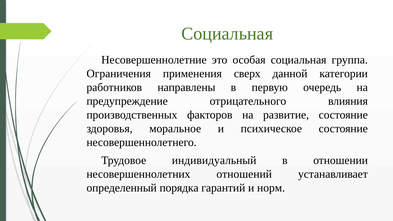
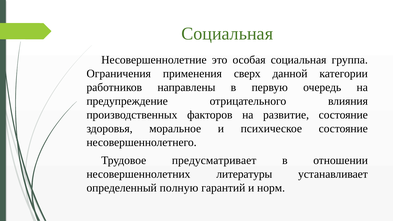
индивидуальный: индивидуальный -> предусматривает
отношений: отношений -> литературы
порядка: порядка -> полную
